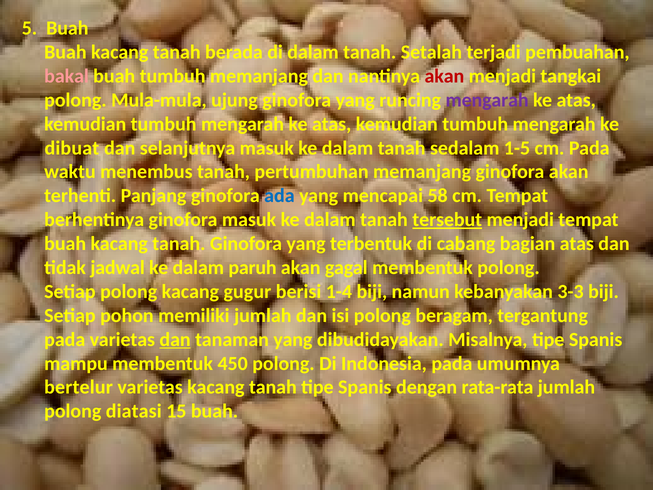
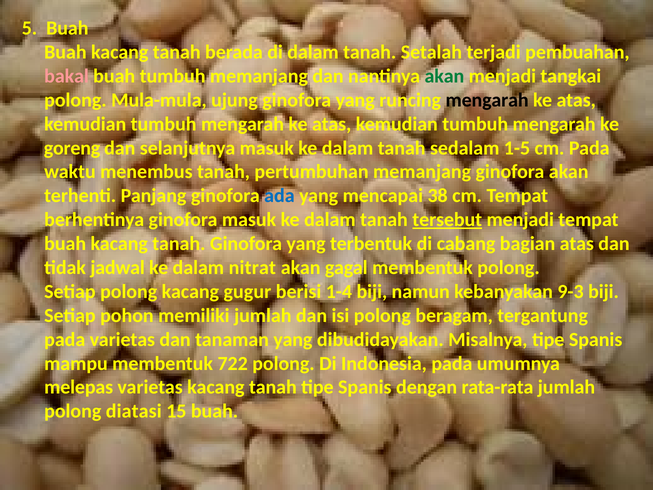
akan at (444, 76) colour: red -> green
mengarah at (487, 100) colour: purple -> black
dibuat: dibuat -> goreng
58: 58 -> 38
paruh: paruh -> nitrat
3-3: 3-3 -> 9-3
dan at (175, 339) underline: present -> none
450: 450 -> 722
bertelur: bertelur -> melepas
